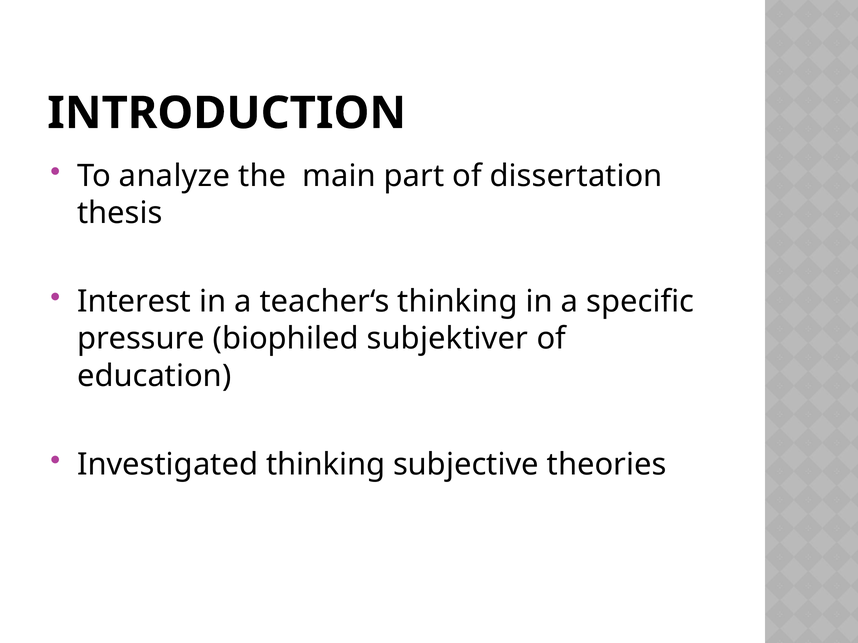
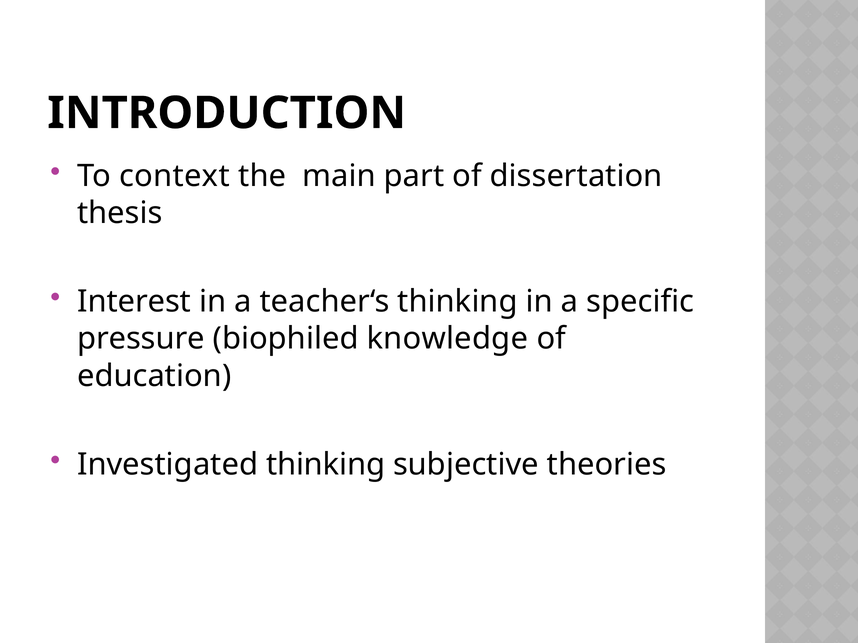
analyze: analyze -> context
subjektiver: subjektiver -> knowledge
